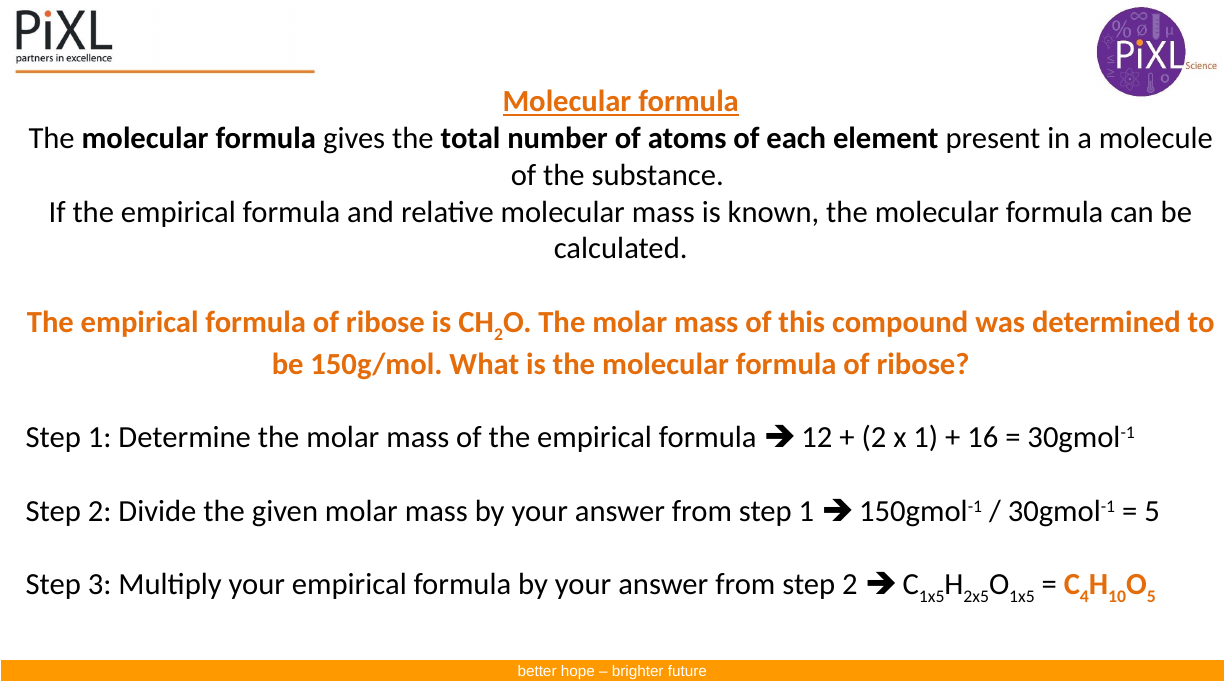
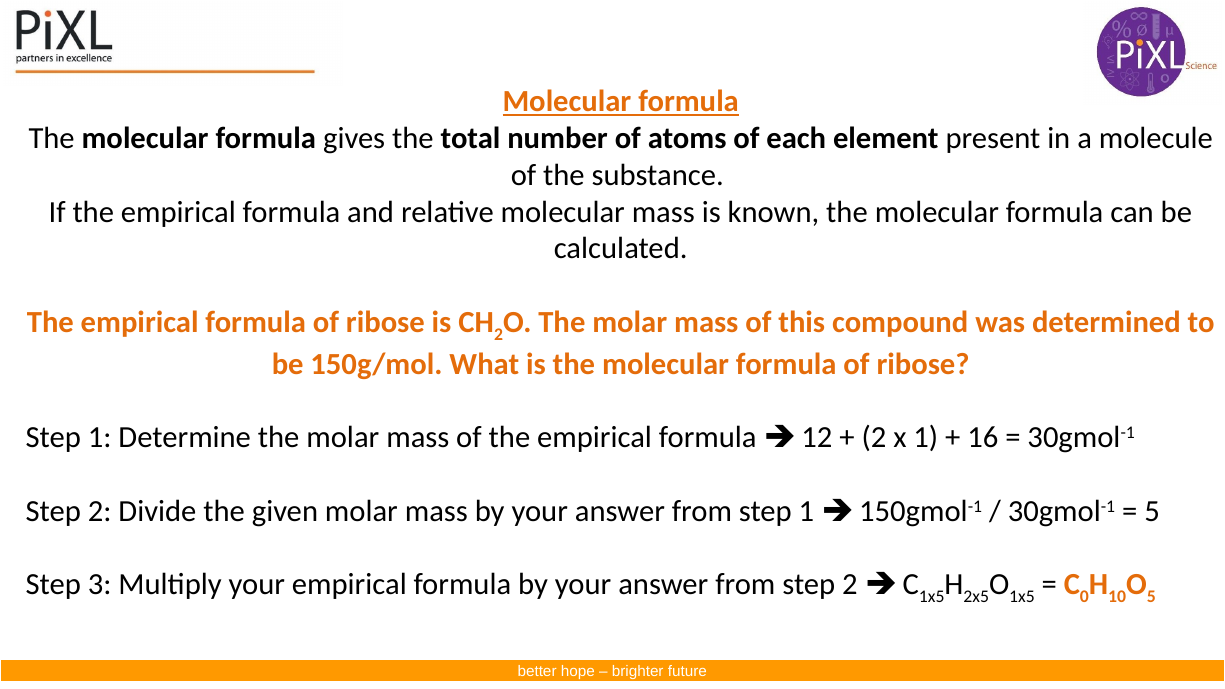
4: 4 -> 0
